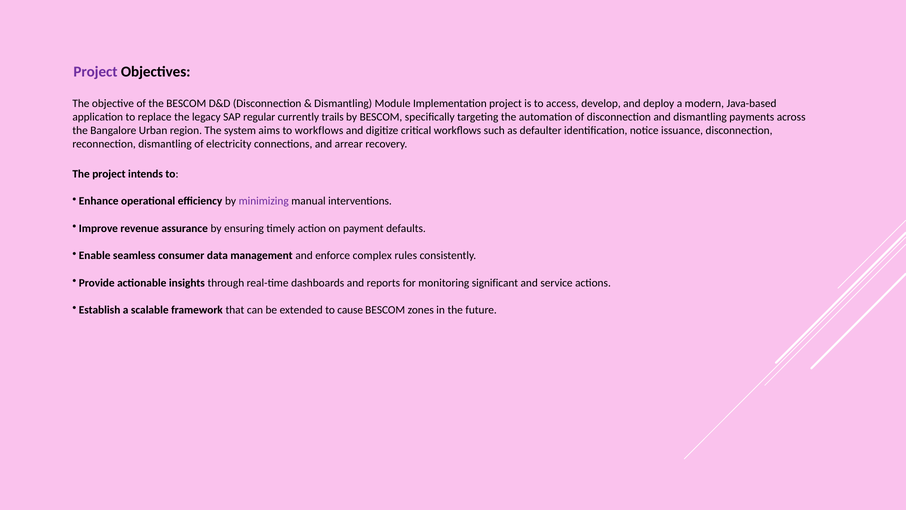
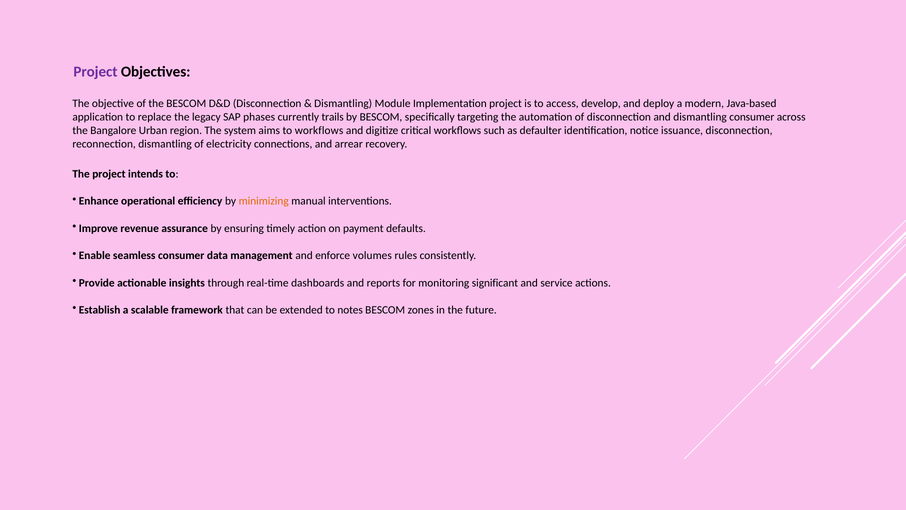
regular: regular -> phases
dismantling payments: payments -> consumer
minimizing colour: purple -> orange
complex: complex -> volumes
cause: cause -> notes
